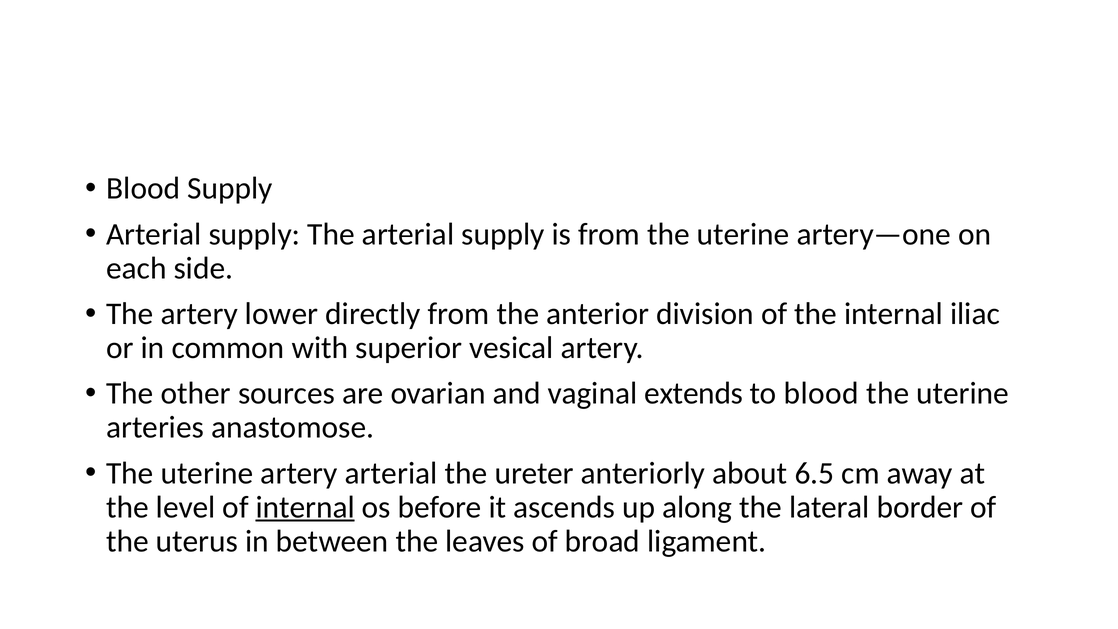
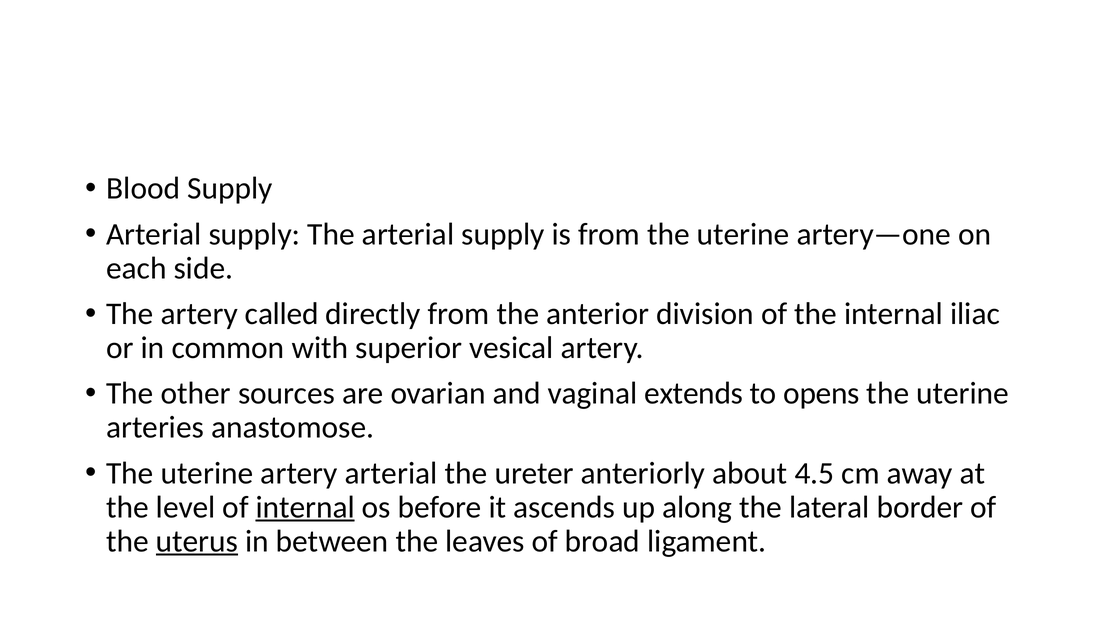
lower: lower -> called
to blood: blood -> opens
6.5: 6.5 -> 4.5
uterus underline: none -> present
